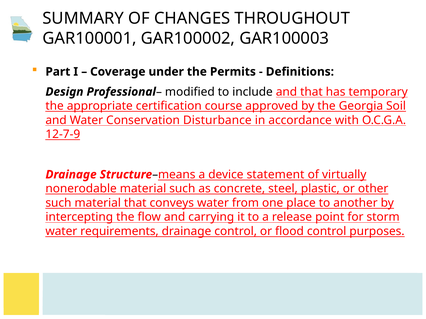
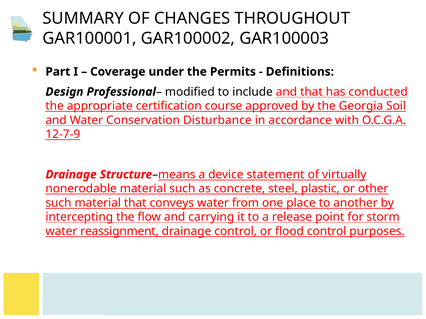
temporary: temporary -> conducted
requirements: requirements -> reassignment
